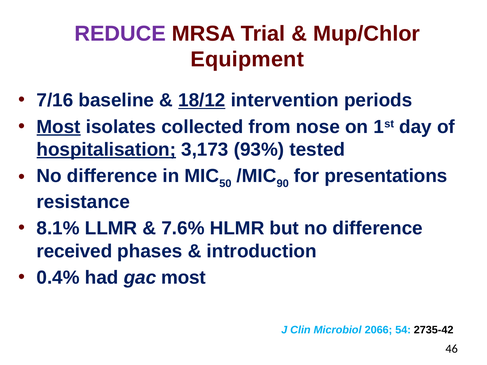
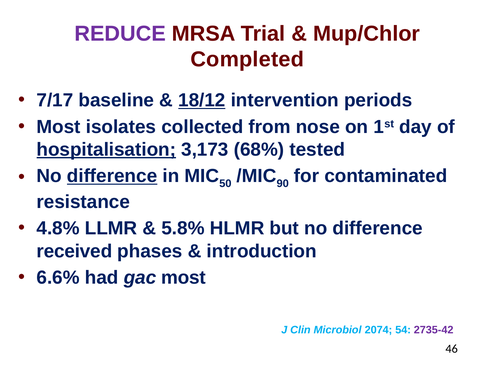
Equipment: Equipment -> Completed
7/16: 7/16 -> 7/17
Most at (59, 127) underline: present -> none
93%: 93% -> 68%
difference at (112, 176) underline: none -> present
presentations: presentations -> contaminated
8.1%: 8.1% -> 4.8%
7.6%: 7.6% -> 5.8%
0.4%: 0.4% -> 6.6%
2066: 2066 -> 2074
2735-42 colour: black -> purple
